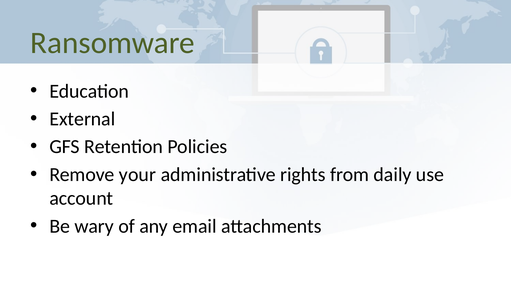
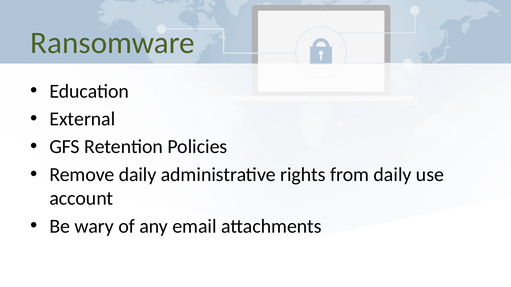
Remove your: your -> daily
